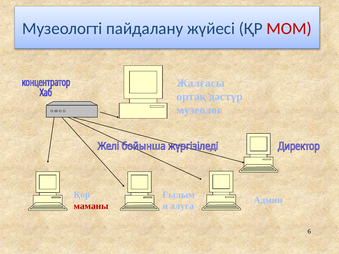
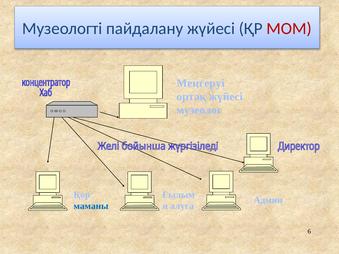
Жалғасы: Жалғасы -> Меңгеруі
ортақ дәстүр: дәстүр -> жүйесі
маманы colour: red -> blue
